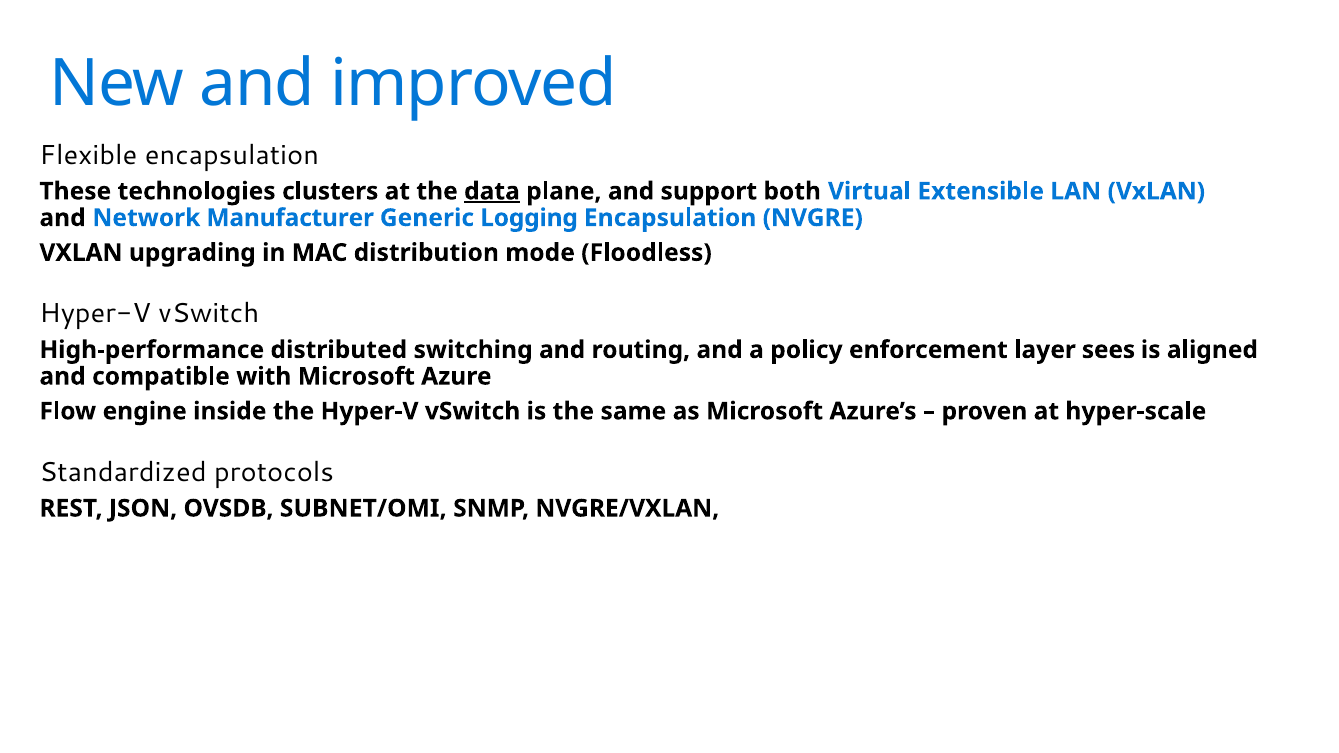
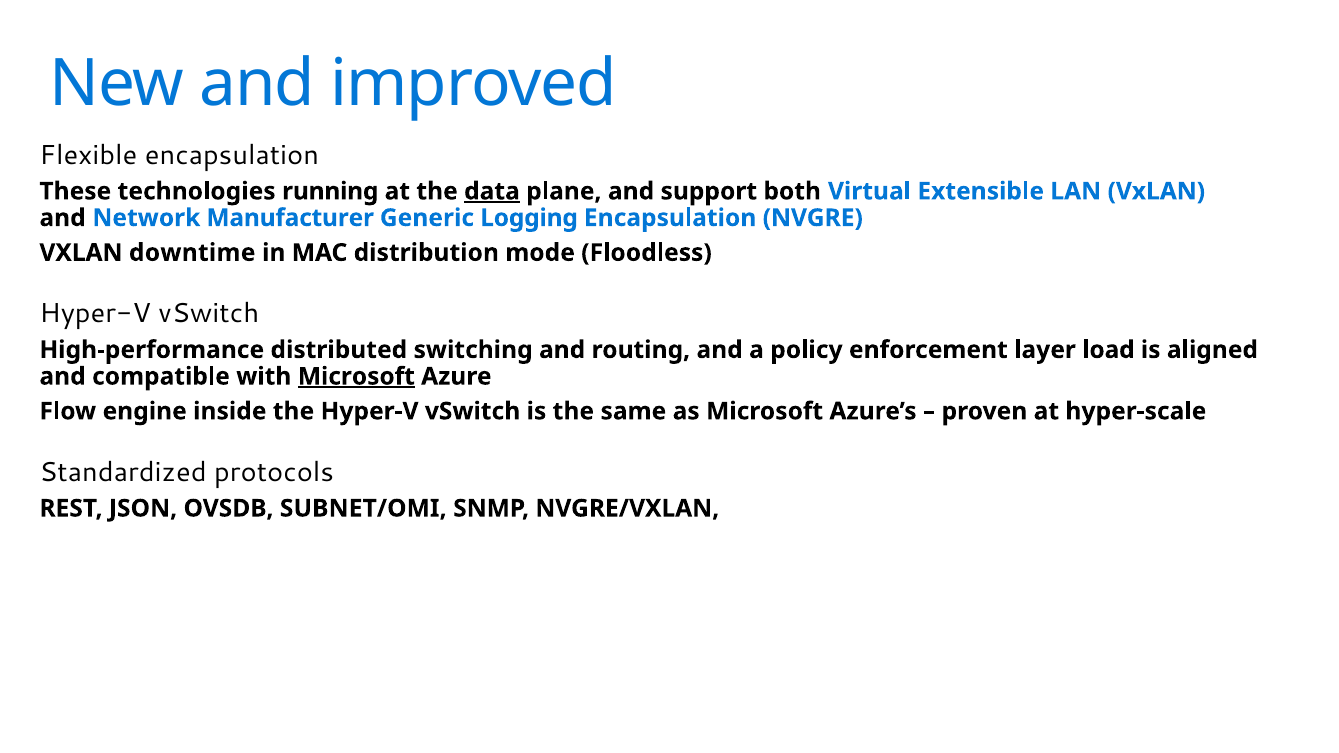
clusters: clusters -> running
upgrading: upgrading -> downtime
sees: sees -> load
Microsoft at (356, 376) underline: none -> present
